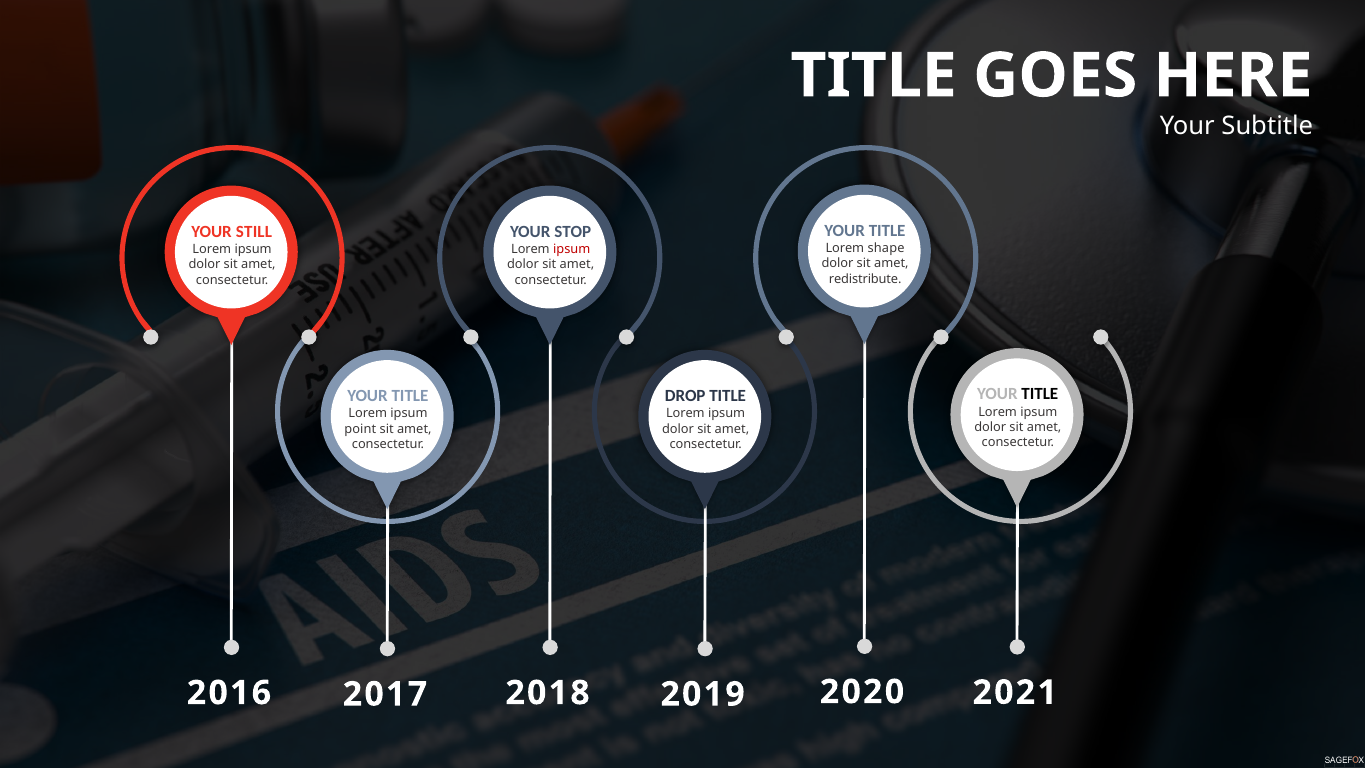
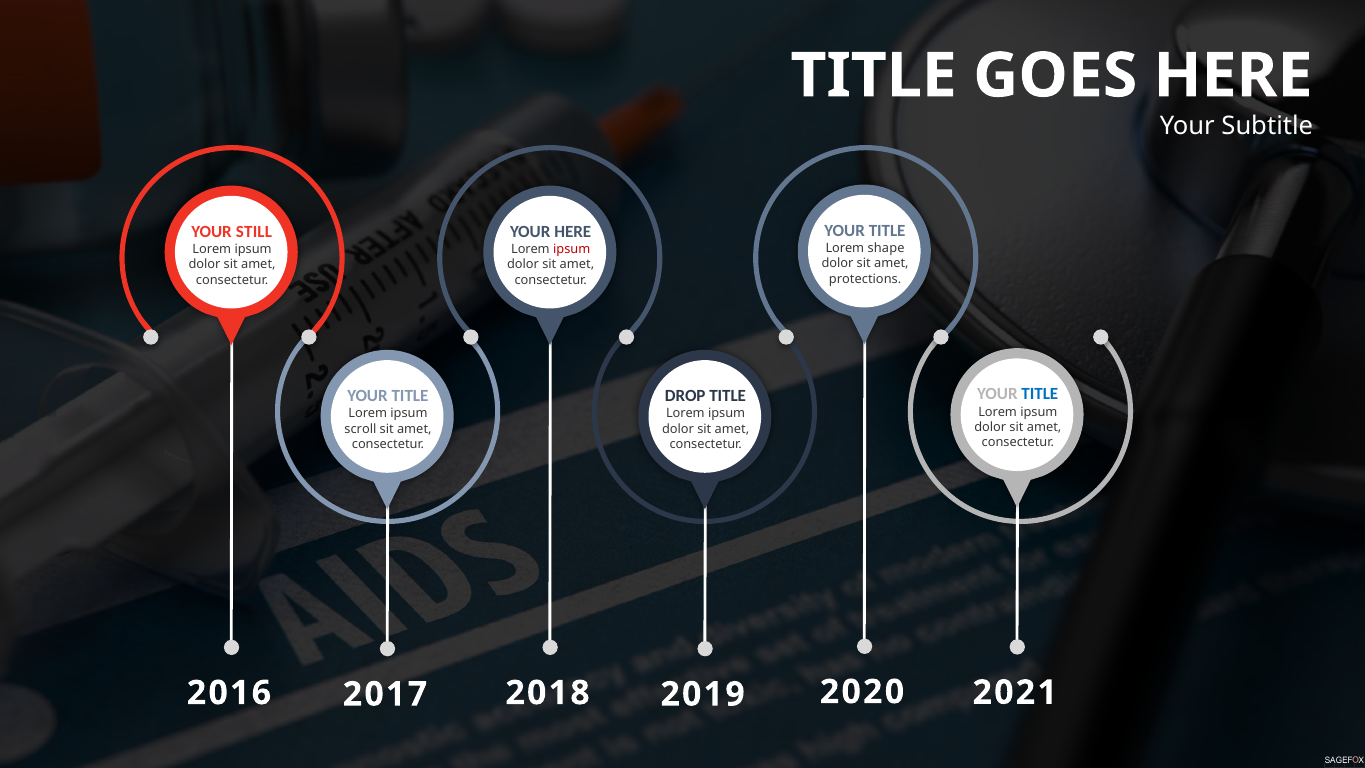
YOUR STOP: STOP -> HERE
redistribute: redistribute -> protections
TITLE at (1040, 394) colour: black -> blue
point: point -> scroll
